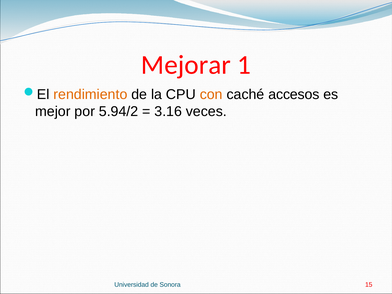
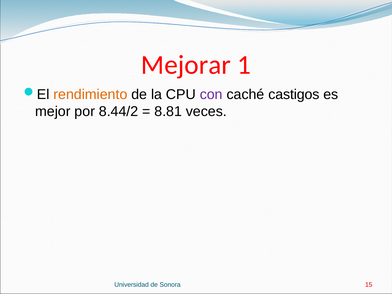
con colour: orange -> purple
accesos: accesos -> castigos
5.94/2: 5.94/2 -> 8.44/2
3.16: 3.16 -> 8.81
